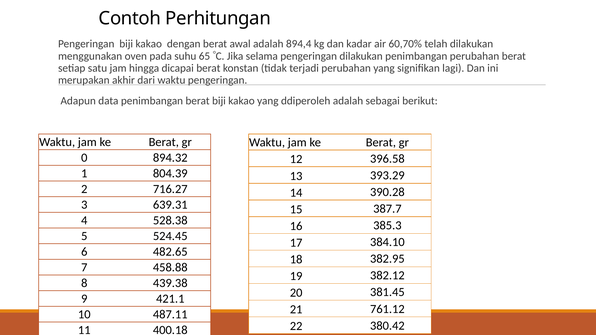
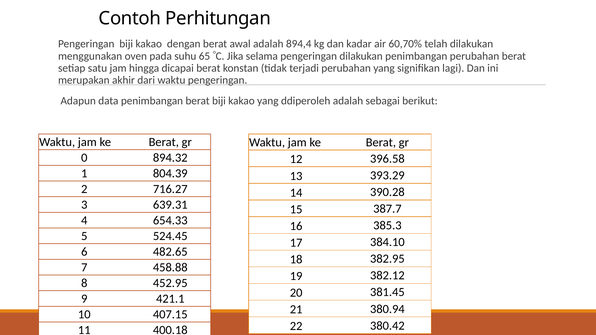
528.38: 528.38 -> 654.33
439.38: 439.38 -> 452.95
761.12: 761.12 -> 380.94
487.11: 487.11 -> 407.15
